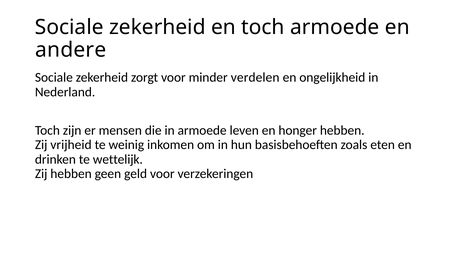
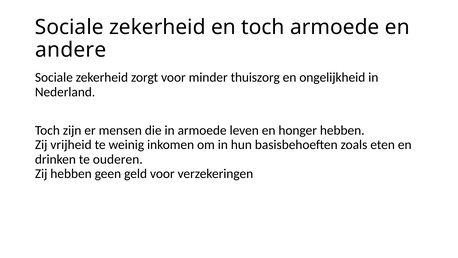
verdelen: verdelen -> thuiszorg
wettelijk: wettelijk -> ouderen
